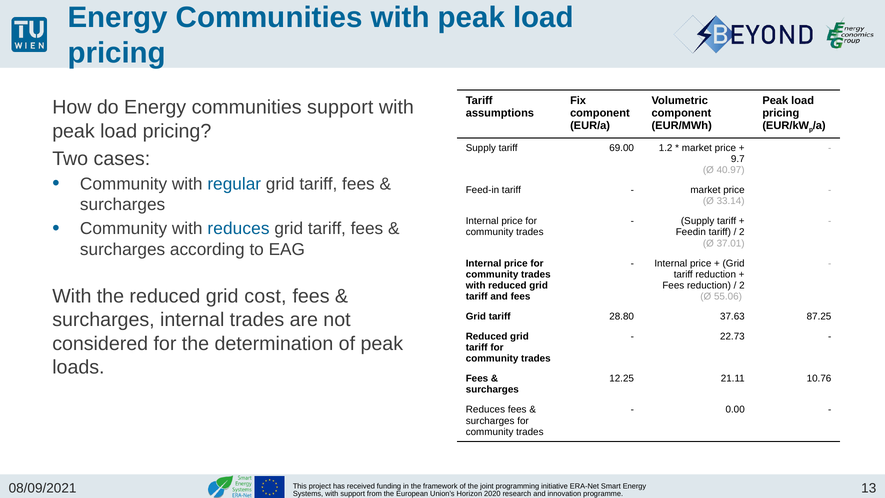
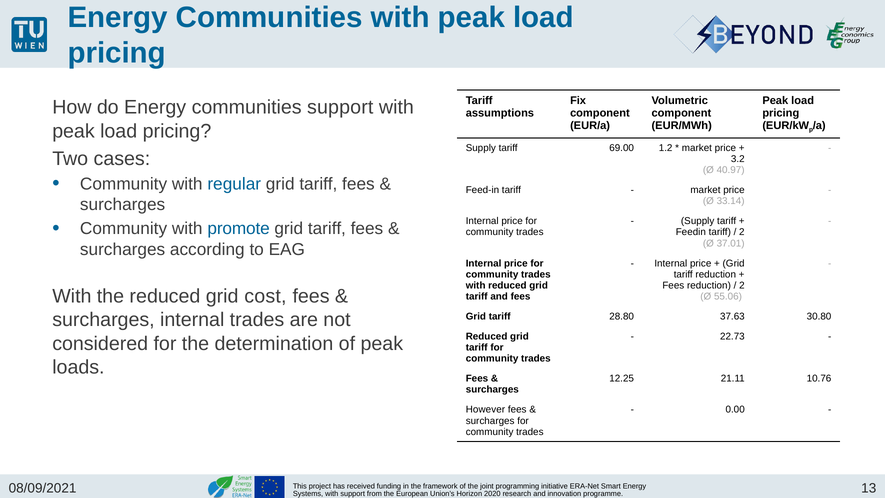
9.7: 9.7 -> 3.2
with reduces: reduces -> promote
87.25: 87.25 -> 30.80
Reduces at (485, 410): Reduces -> However
